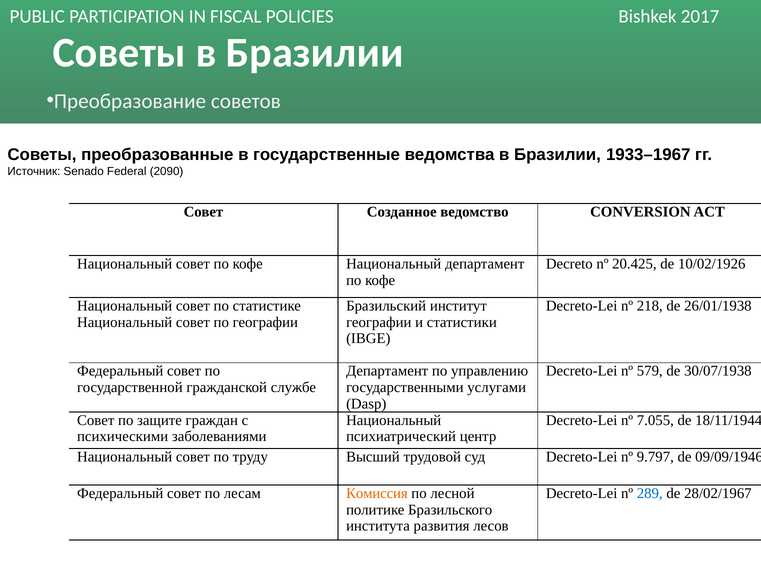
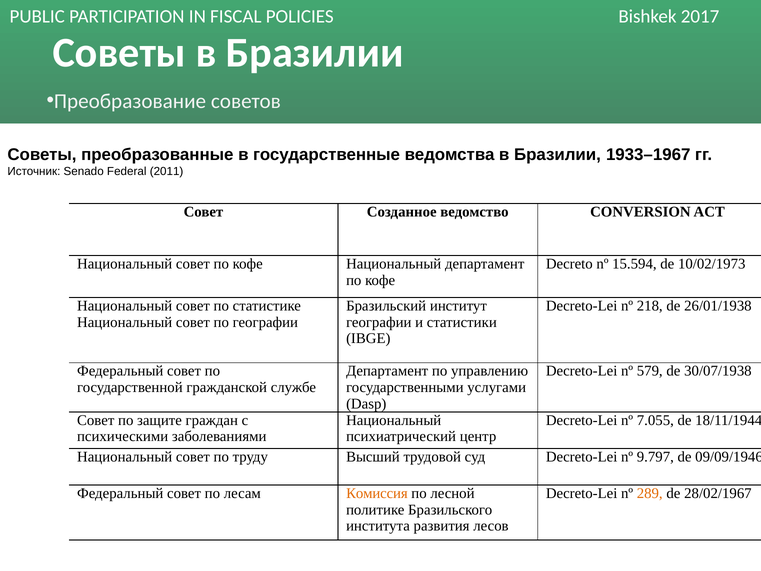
2090: 2090 -> 2011
20.425: 20.425 -> 15.594
10/02/1926: 10/02/1926 -> 10/02/1973
289 colour: blue -> orange
